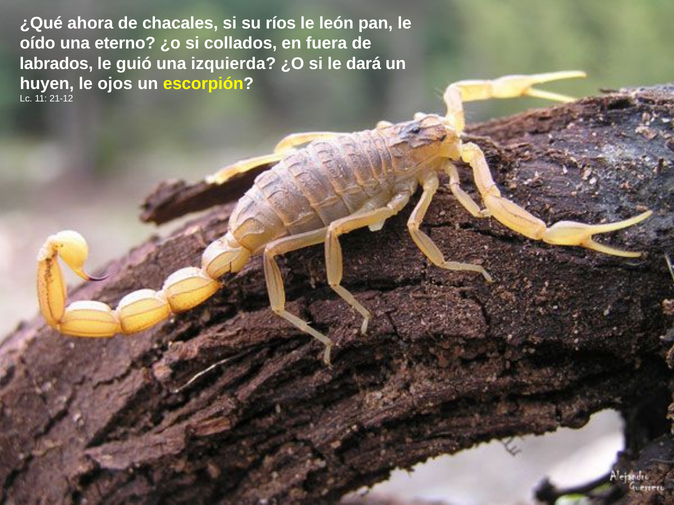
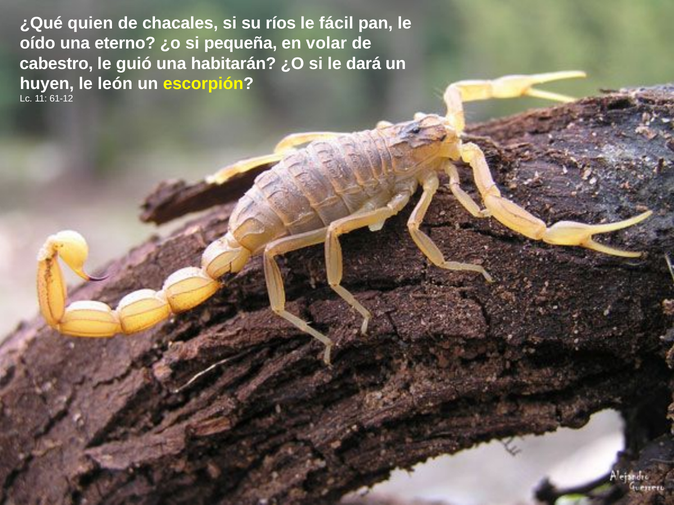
ahora: ahora -> quien
león: león -> fácil
collados: collados -> pequeña
fuera: fuera -> volar
labrados: labrados -> cabestro
izquierda: izquierda -> habitarán
ojos: ojos -> león
21-12: 21-12 -> 61-12
